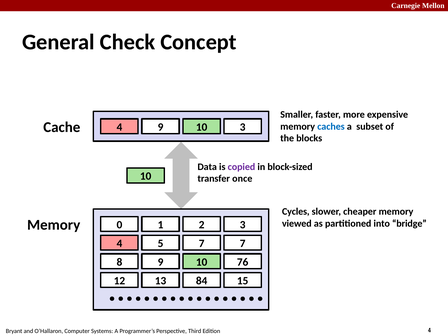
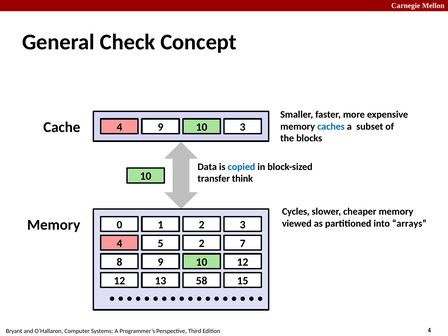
copied colour: purple -> blue
once: once -> think
bridge: bridge -> arrays
5 7: 7 -> 2
76 at (243, 262): 76 -> 12
84: 84 -> 58
